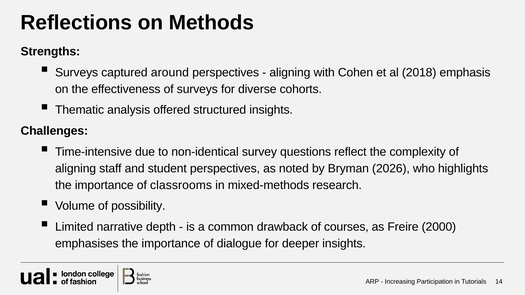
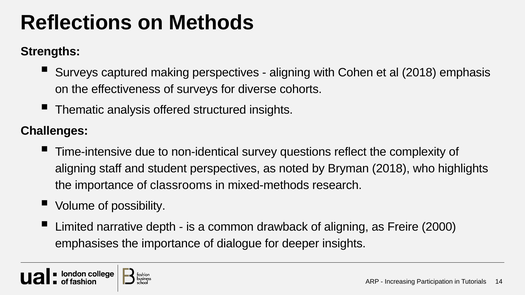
around: around -> making
Bryman 2026: 2026 -> 2018
drawback of courses: courses -> aligning
